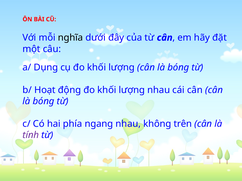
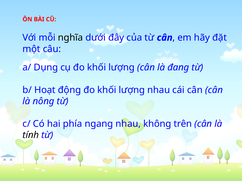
lượng cân là bóng: bóng -> đang
bóng at (44, 101): bóng -> nông
tính colour: purple -> black
